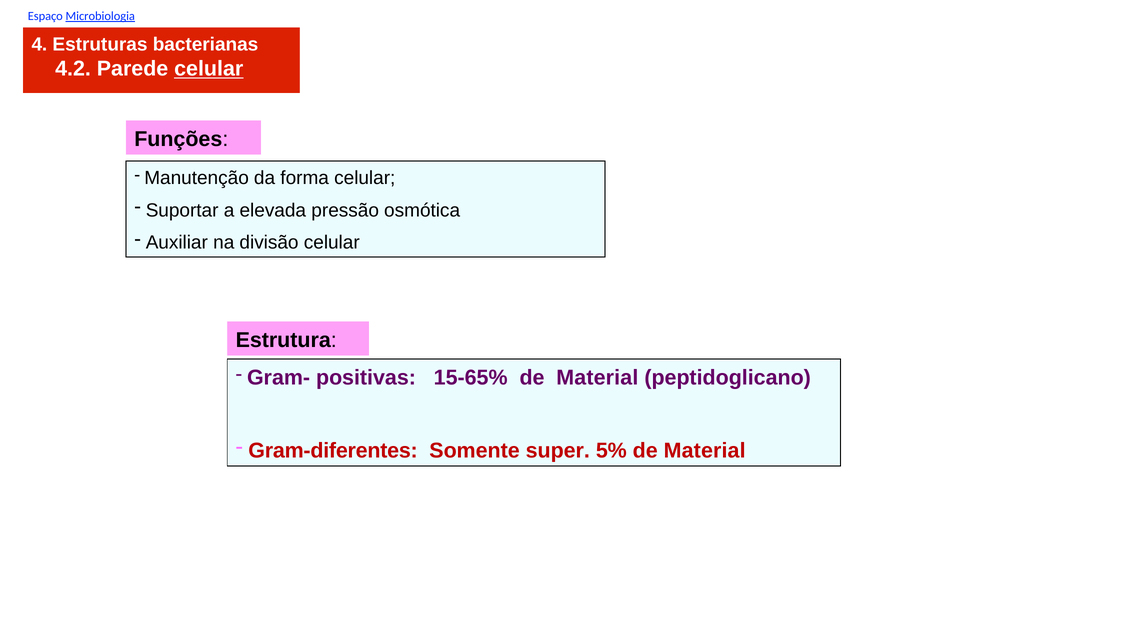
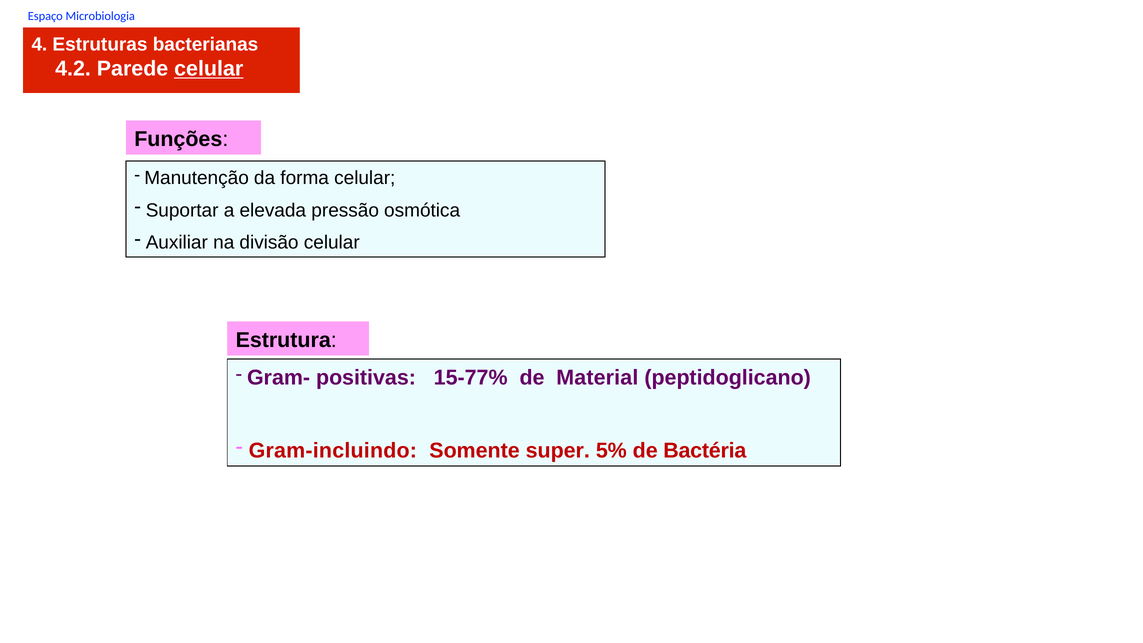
Microbiologia underline: present -> none
15-65%: 15-65% -> 15-77%
Gram-diferentes: Gram-diferentes -> Gram-incluindo
5% de Material: Material -> Bactéria
